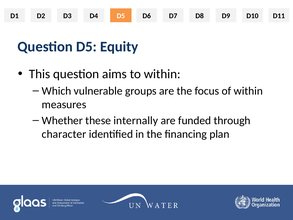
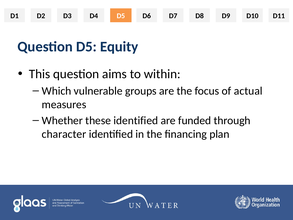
of within: within -> actual
these internally: internally -> identified
